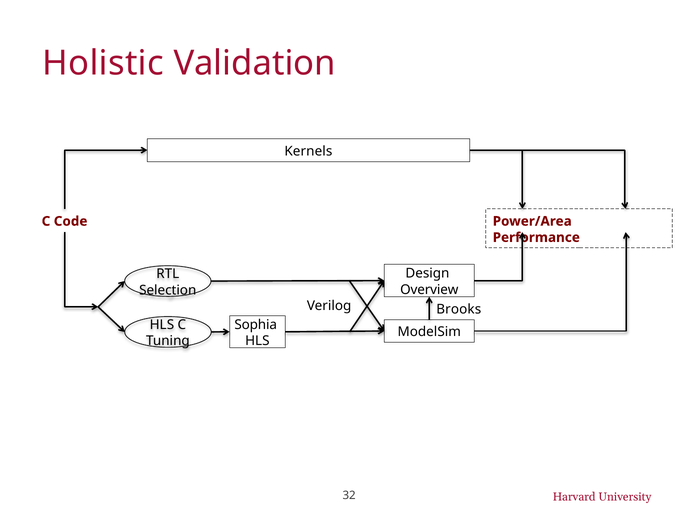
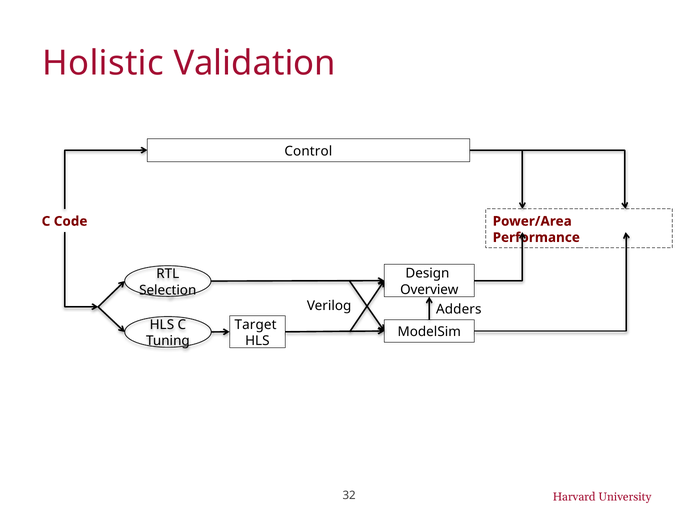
Kernels: Kernels -> Control
Brooks: Brooks -> Adders
Sophia: Sophia -> Target
